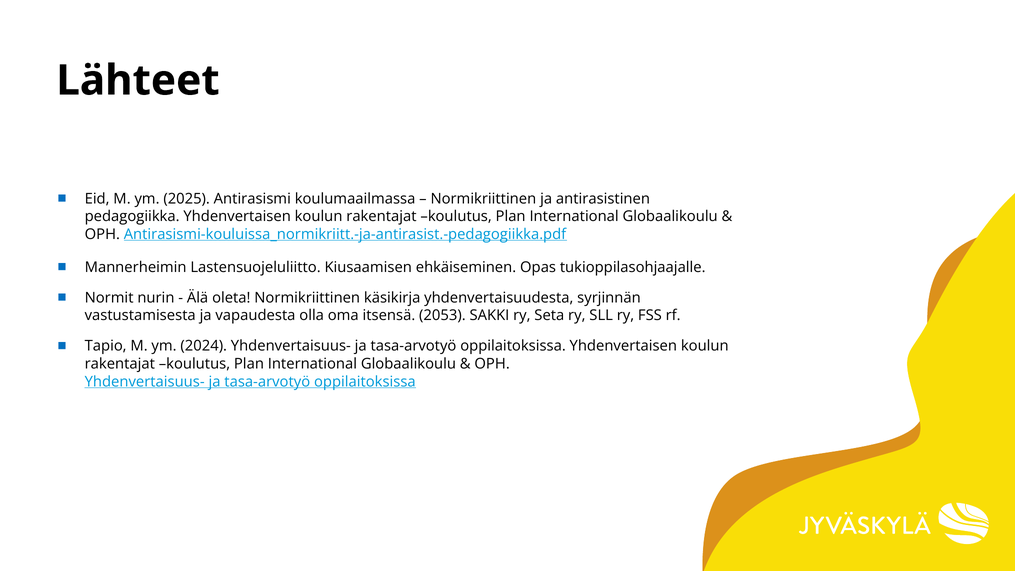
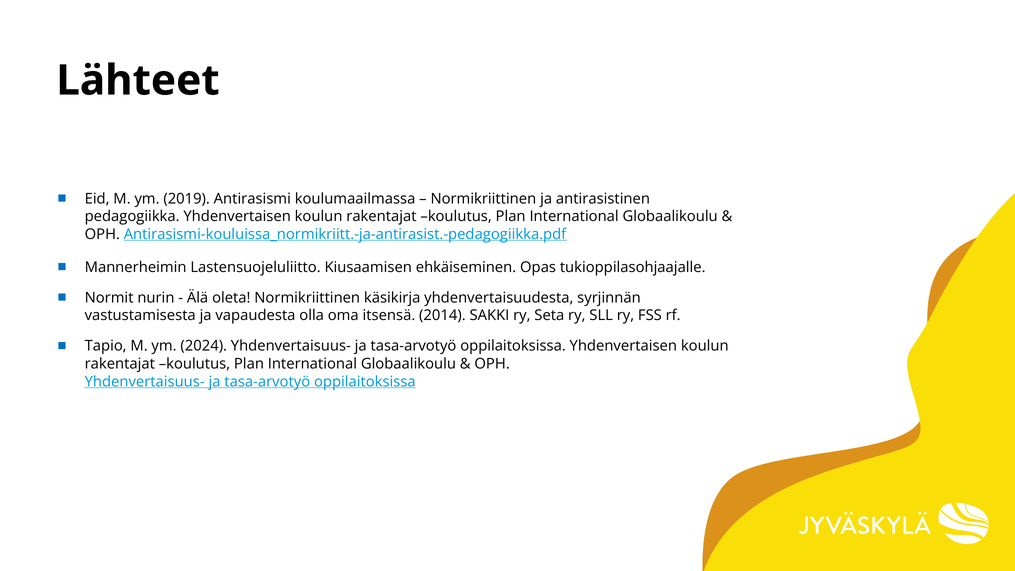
2025: 2025 -> 2019
2053: 2053 -> 2014
